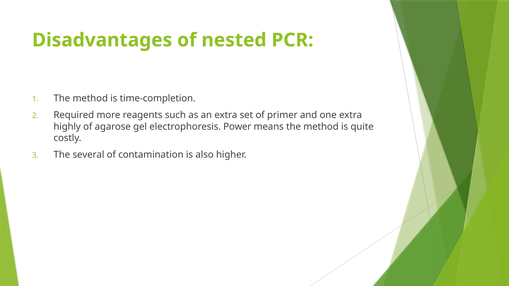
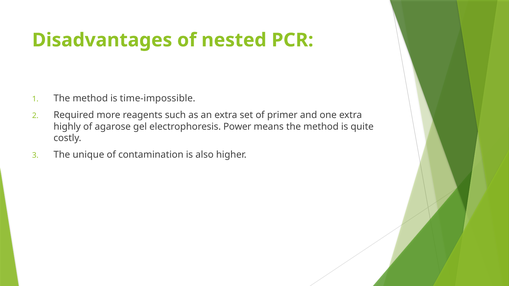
time-completion: time-completion -> time-impossible
several: several -> unique
